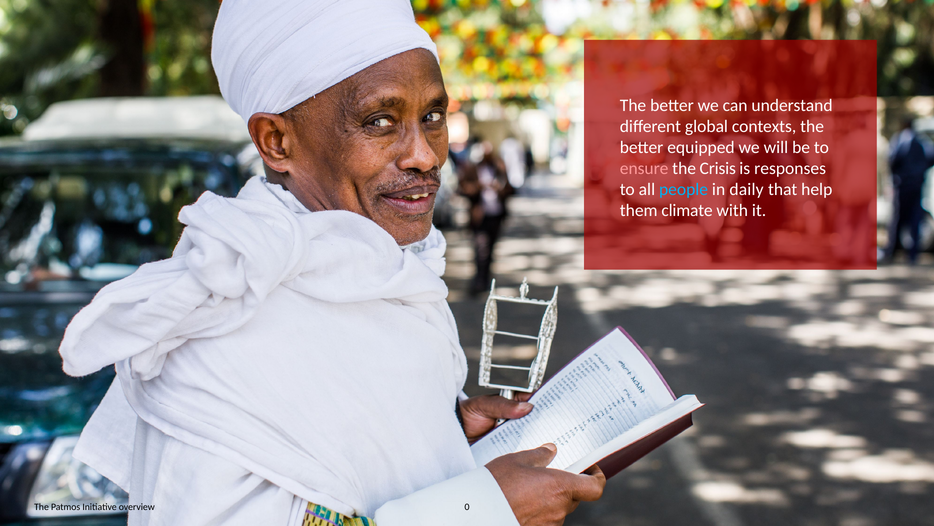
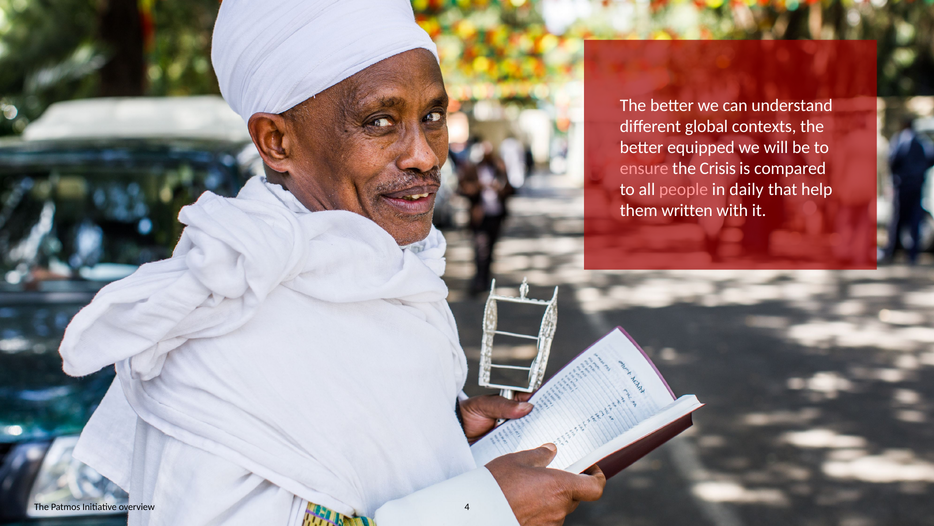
responses: responses -> compared
people colour: light blue -> pink
climate: climate -> written
0: 0 -> 4
